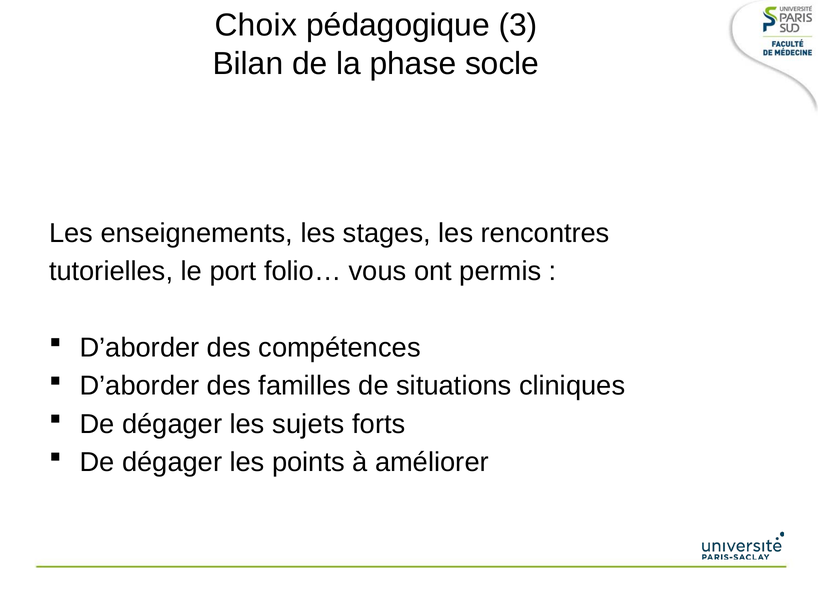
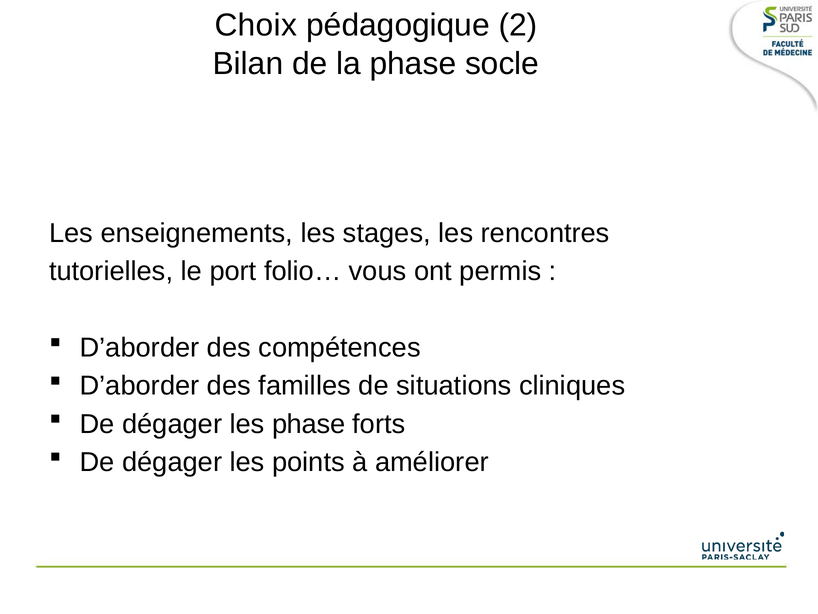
3: 3 -> 2
les sujets: sujets -> phase
